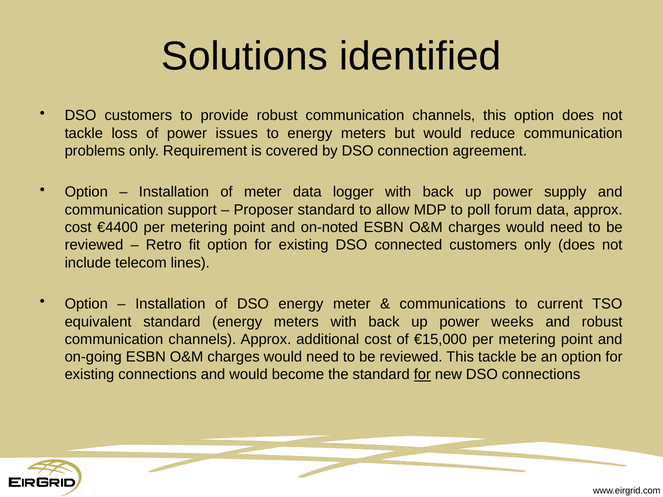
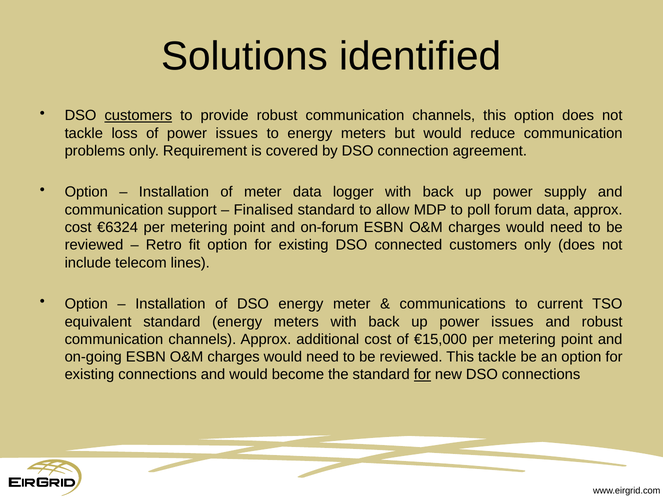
customers at (138, 116) underline: none -> present
Proposer: Proposer -> Finalised
€4400: €4400 -> €6324
on-noted: on-noted -> on-forum
up power weeks: weeks -> issues
